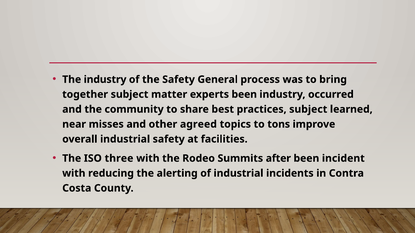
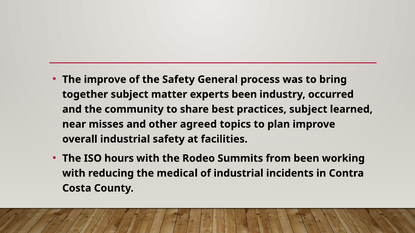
The industry: industry -> improve
tons: tons -> plan
three: three -> hours
after: after -> from
incident: incident -> working
alerting: alerting -> medical
